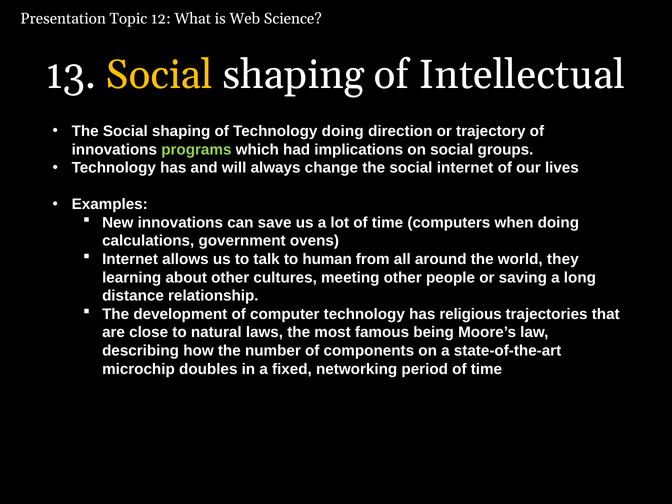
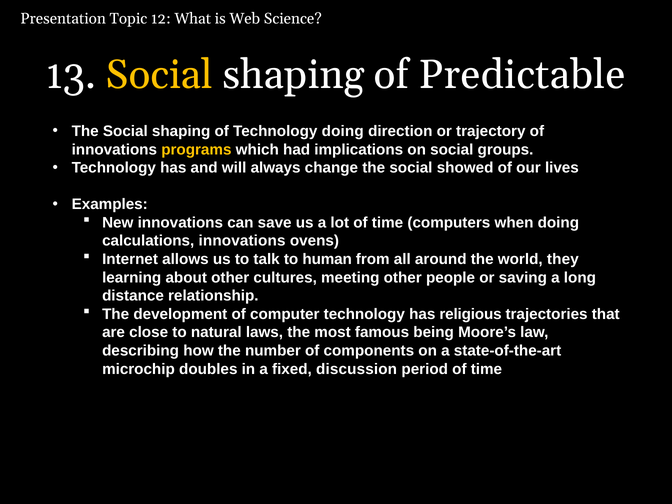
Intellectual: Intellectual -> Predictable
programs colour: light green -> yellow
social internet: internet -> showed
calculations government: government -> innovations
networking: networking -> discussion
